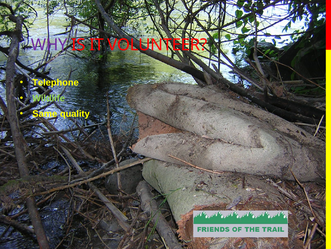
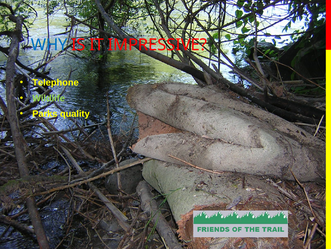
WHY colour: purple -> blue
VOLUNTEER: VOLUNTEER -> IMPRESSIVE
Same: Same -> Parks
